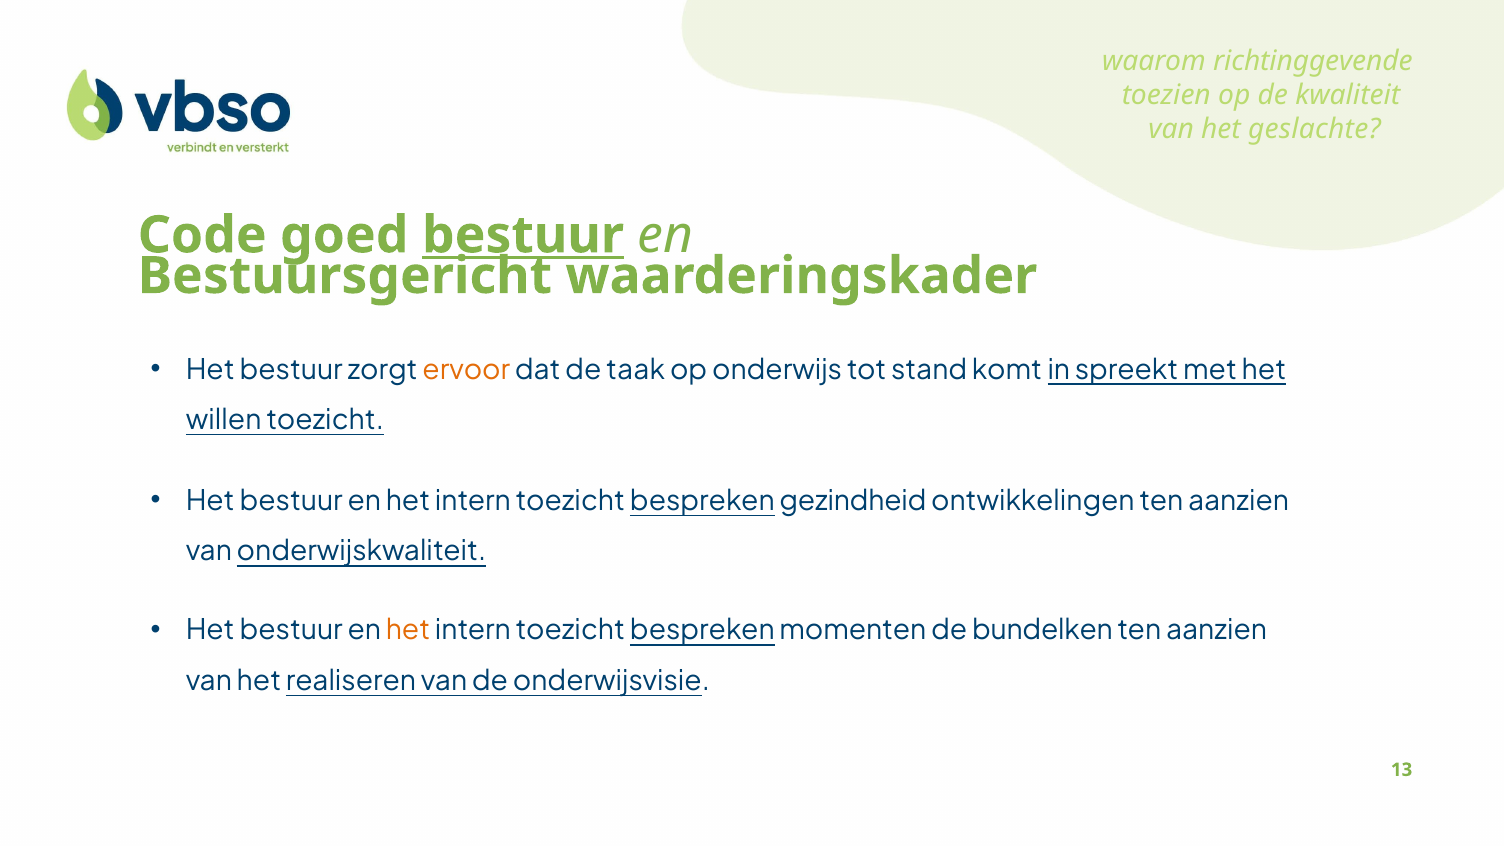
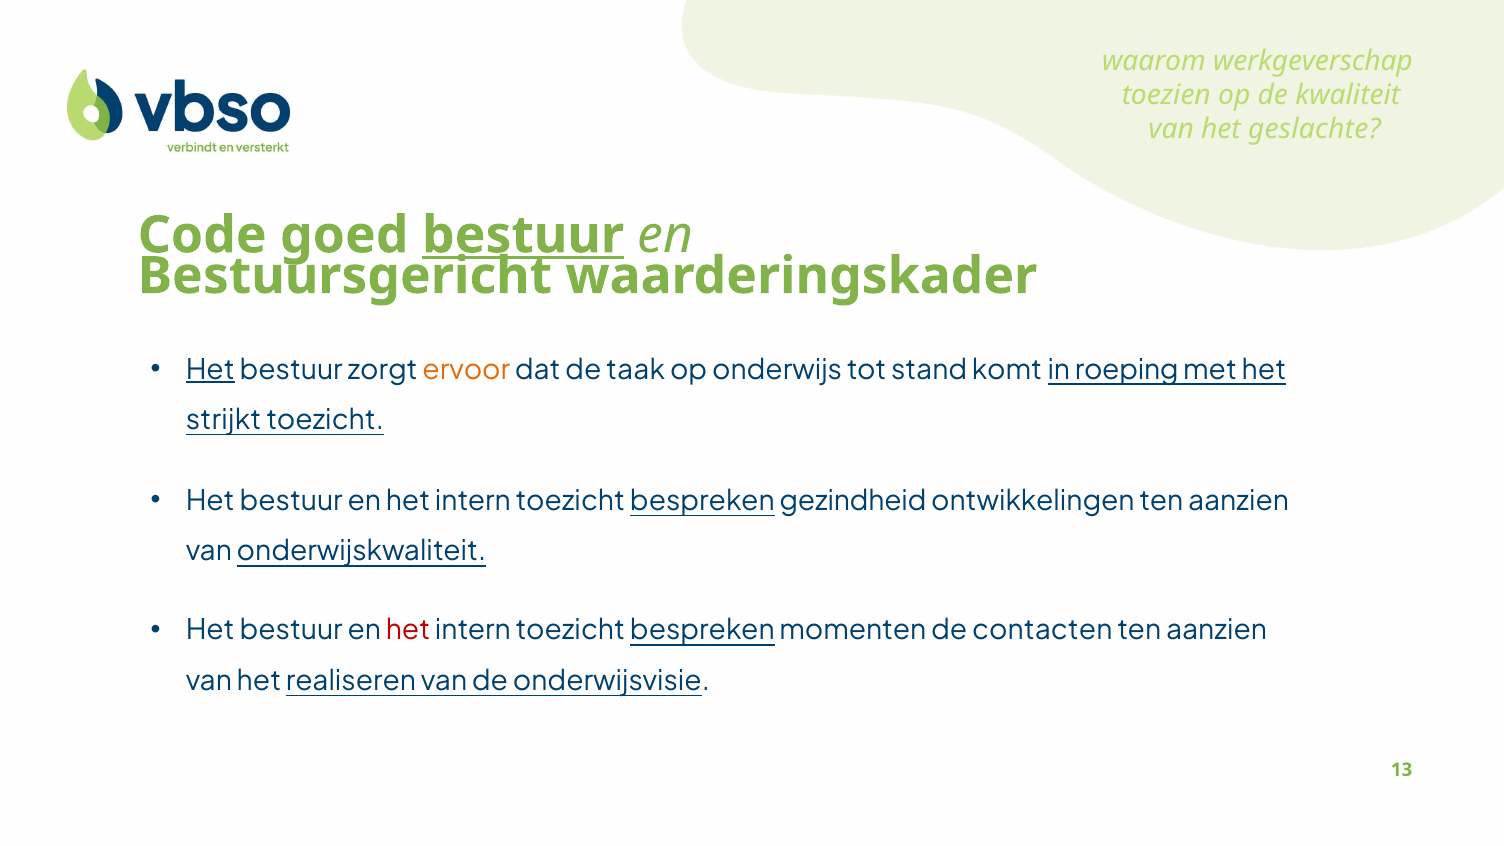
richtinggevende: richtinggevende -> werkgeverschap
Het at (210, 370) underline: none -> present
spreekt: spreekt -> roeping
willen: willen -> strijkt
het at (408, 631) colour: orange -> red
bundelken: bundelken -> contacten
